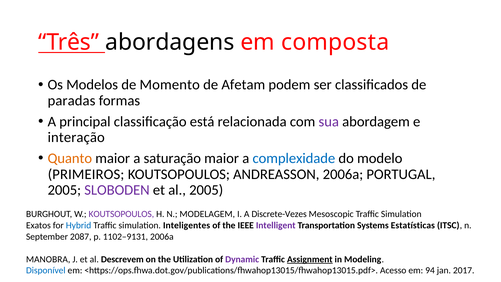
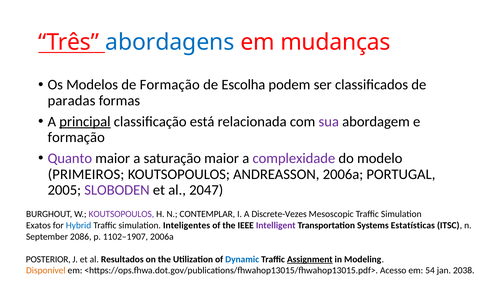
abordagens colour: black -> blue
composta: composta -> mudanças
de Momento: Momento -> Formação
Afetam: Afetam -> Escolha
principal underline: none -> present
interação at (76, 137): interação -> formação
Quanto colour: orange -> purple
complexidade colour: blue -> purple
al 2005: 2005 -> 2047
MODELAGEM: MODELAGEM -> CONTEMPLAR
2087: 2087 -> 2086
1102–9131: 1102–9131 -> 1102–1907
MANOBRA: MANOBRA -> POSTERIOR
Descrevem: Descrevem -> Resultados
Dynamic colour: purple -> blue
Disponível colour: blue -> orange
94: 94 -> 54
2017: 2017 -> 2038
